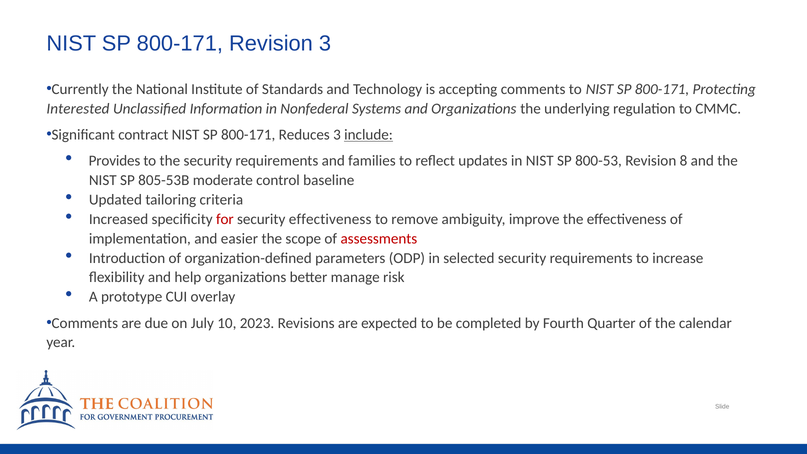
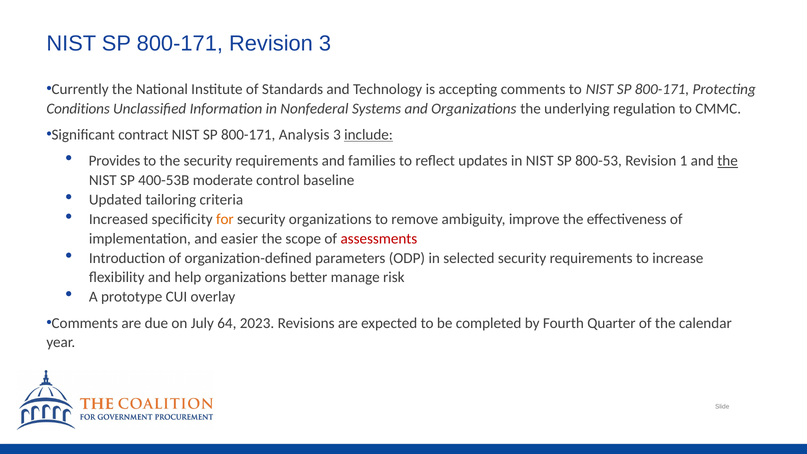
Interested: Interested -> Conditions
Reduces: Reduces -> Analysis
8: 8 -> 1
the at (728, 161) underline: none -> present
805-53B: 805-53B -> 400-53B
for colour: red -> orange
security effectiveness: effectiveness -> organizations
10: 10 -> 64
